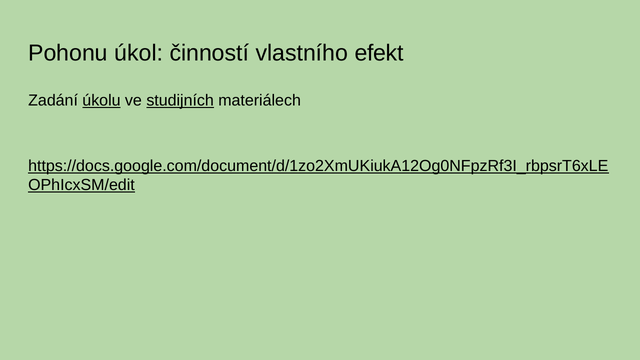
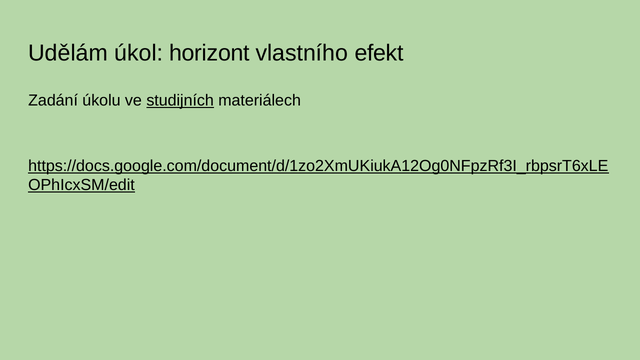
Pohonu: Pohonu -> Udělám
činností: činností -> horizont
úkolu underline: present -> none
